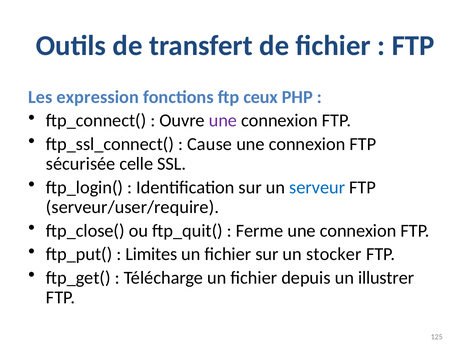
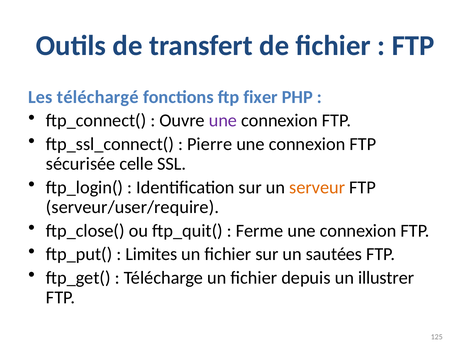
expression: expression -> téléchargé
ceux: ceux -> fixer
Cause: Cause -> Pierre
serveur colour: blue -> orange
stocker: stocker -> sautées
